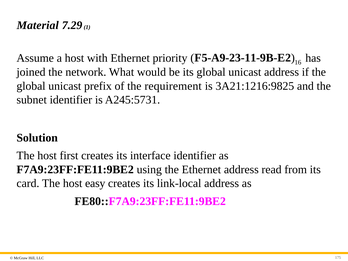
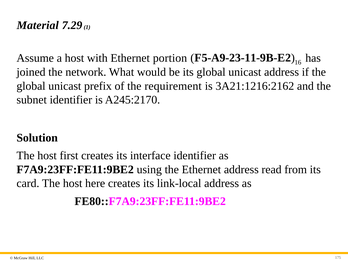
priority: priority -> portion
3A21:1216:9825: 3A21:1216:9825 -> 3A21:1216:2162
A245:5731: A245:5731 -> A245:2170
easy: easy -> here
